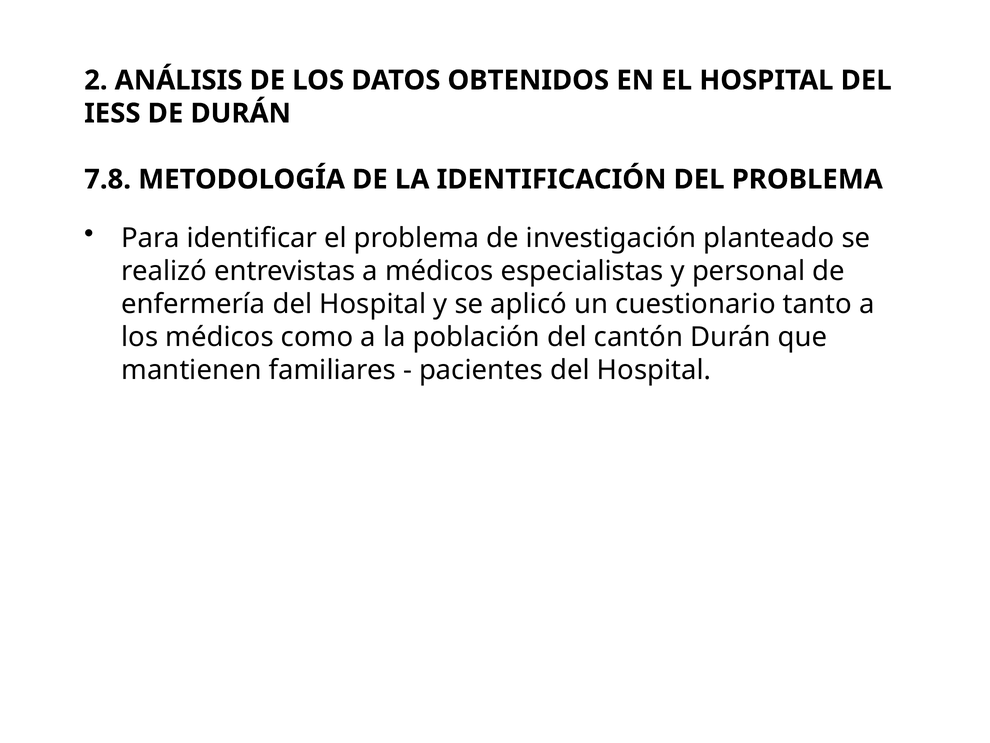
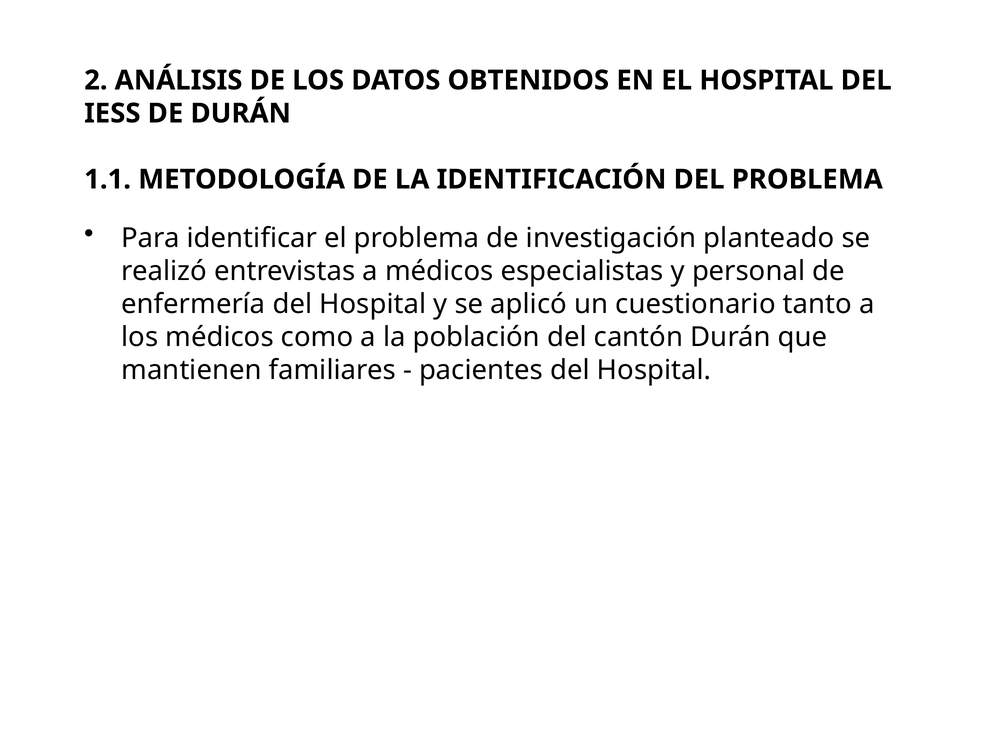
7.8: 7.8 -> 1.1
